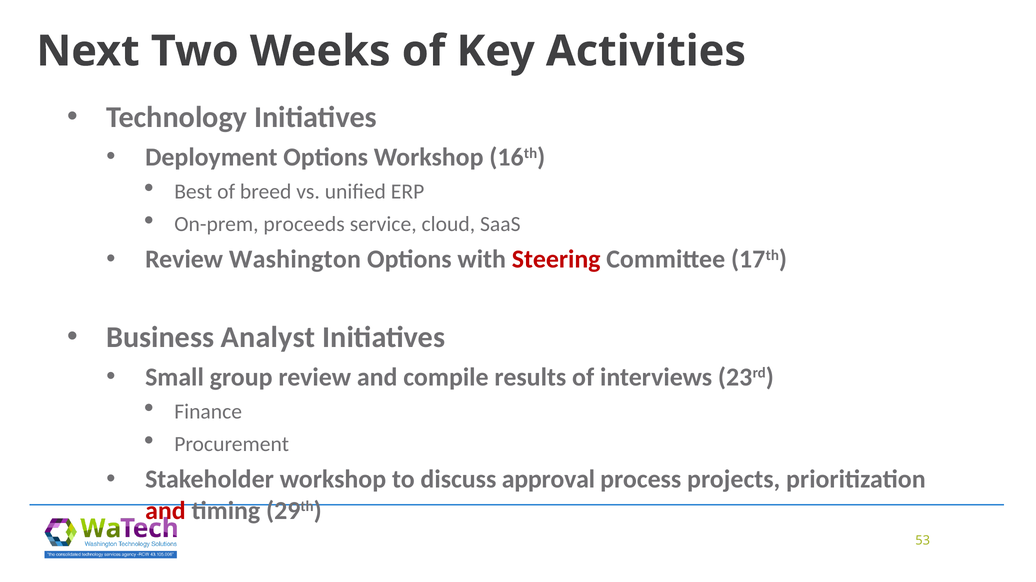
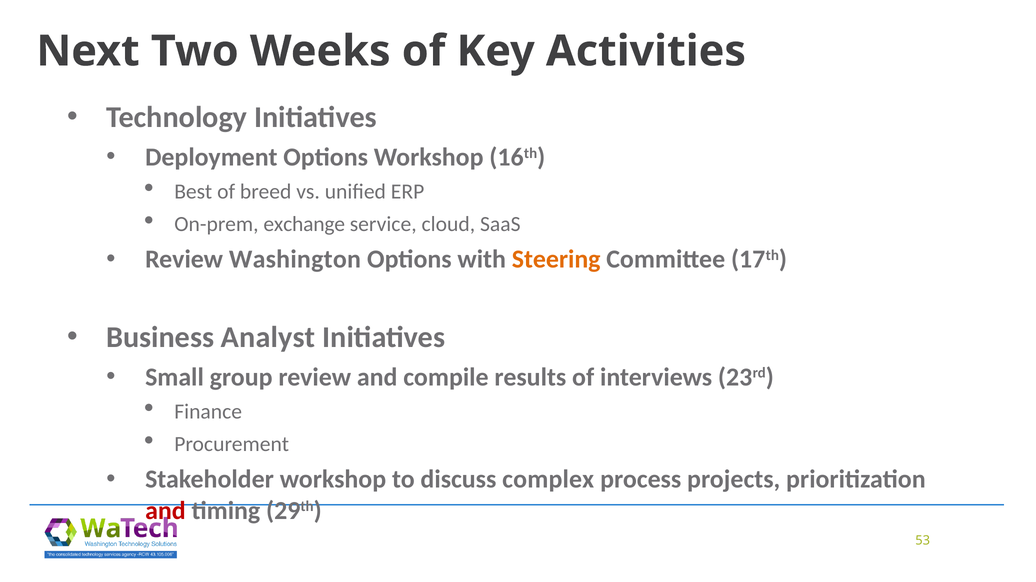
proceeds: proceeds -> exchange
Steering colour: red -> orange
approval: approval -> complex
